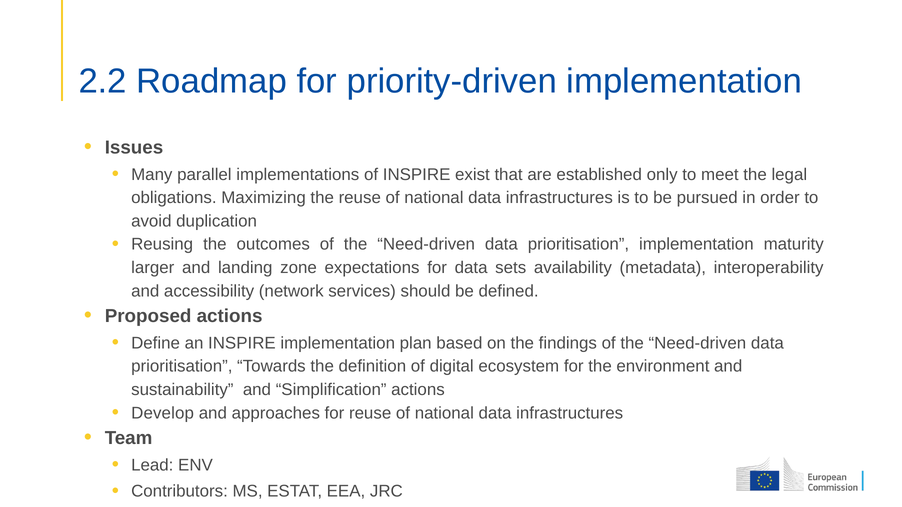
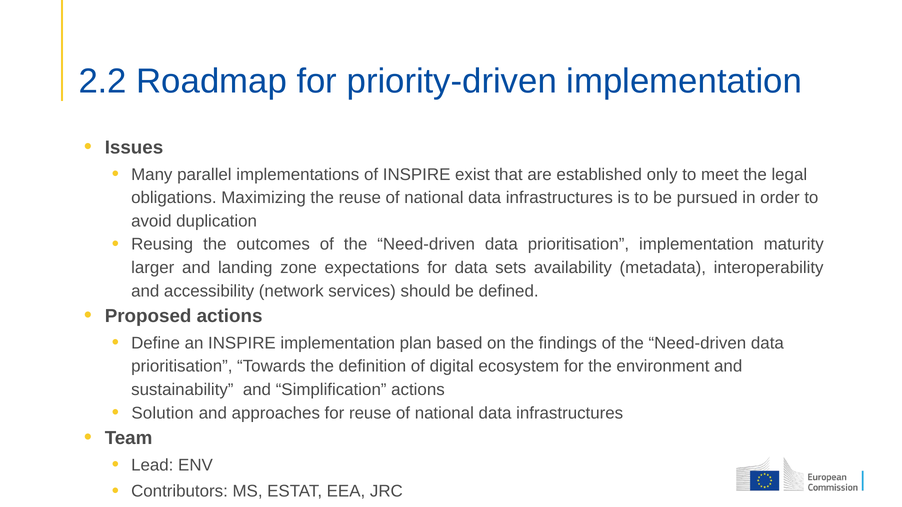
Develop: Develop -> Solution
